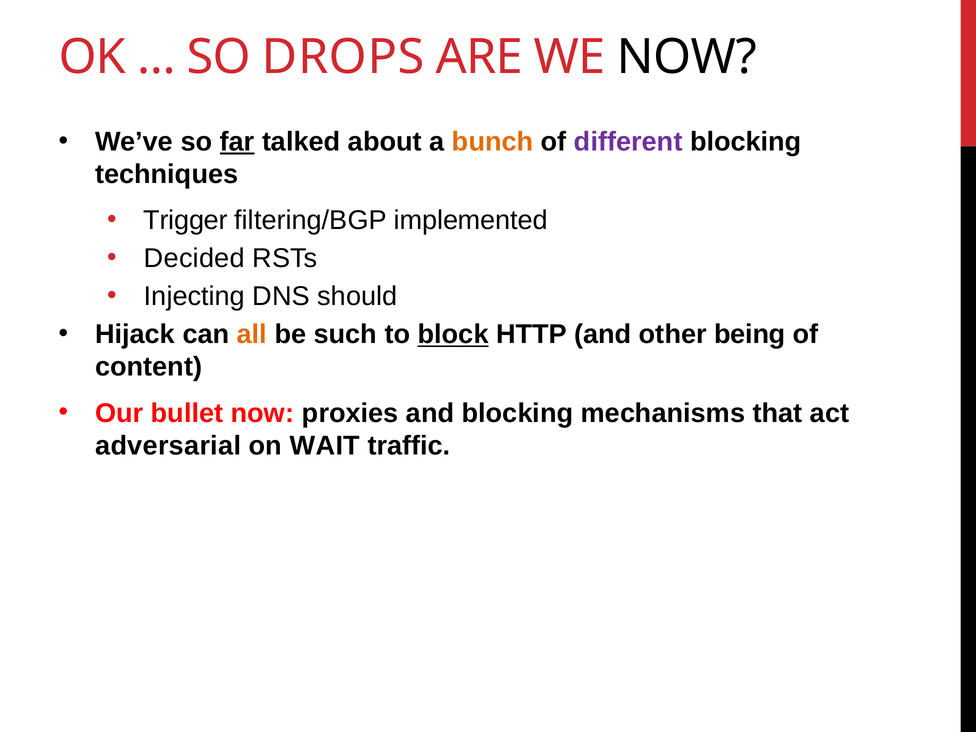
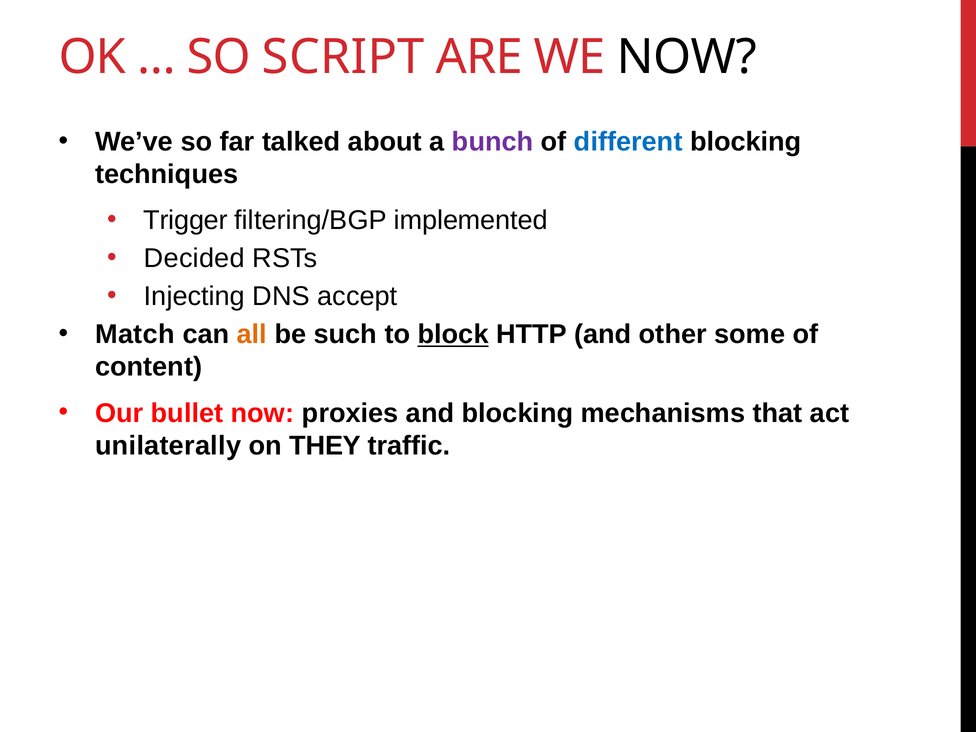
DROPS: DROPS -> SCRIPT
far underline: present -> none
bunch colour: orange -> purple
different colour: purple -> blue
should: should -> accept
Hijack: Hijack -> Match
being: being -> some
adversarial: adversarial -> unilaterally
WAIT: WAIT -> THEY
